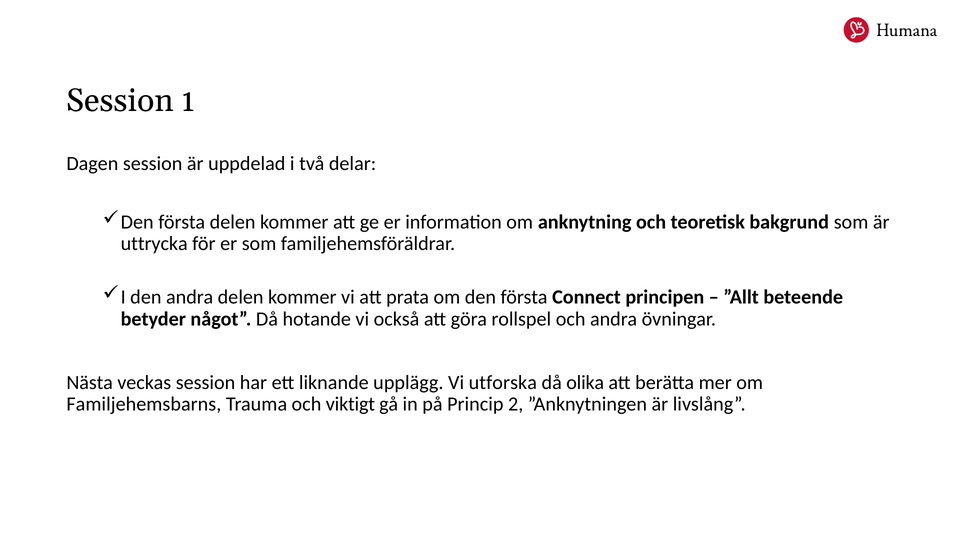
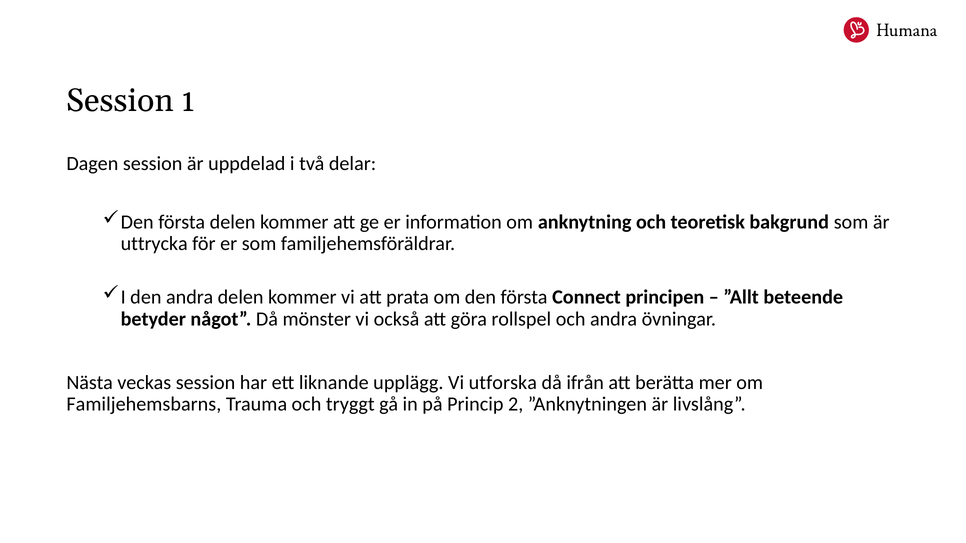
hotande: hotande -> mönster
olika: olika -> ifrån
viktigt: viktigt -> tryggt
